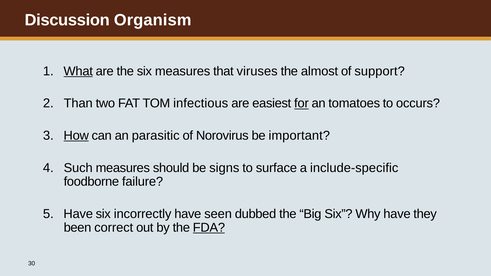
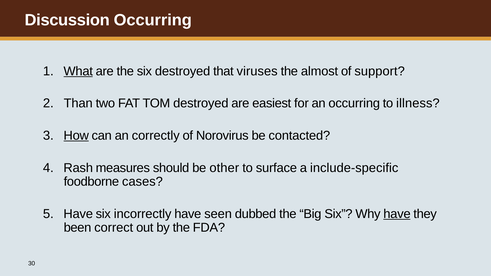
Discussion Organism: Organism -> Occurring
six measures: measures -> destroyed
TOM infectious: infectious -> destroyed
for underline: present -> none
an tomatoes: tomatoes -> occurring
occurs: occurs -> illness
parasitic: parasitic -> correctly
important: important -> contacted
Such: Such -> Rash
signs: signs -> other
failure: failure -> cases
have at (397, 214) underline: none -> present
FDA underline: present -> none
